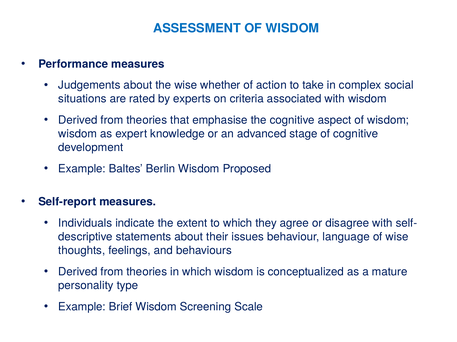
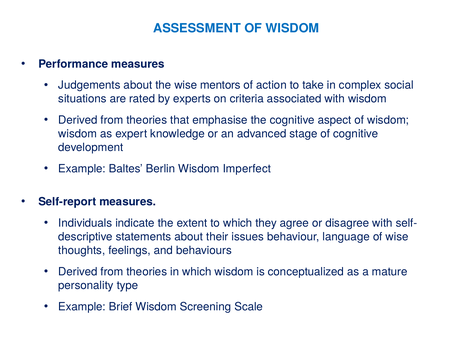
whether: whether -> mentors
Proposed: Proposed -> Imperfect
